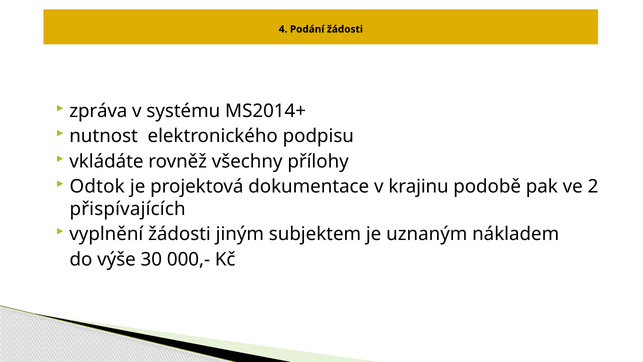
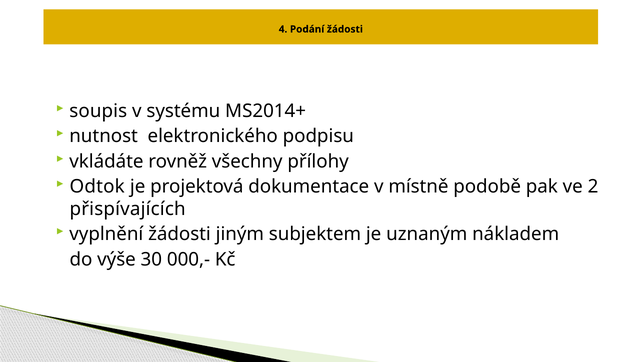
zpráva: zpráva -> soupis
krajinu: krajinu -> místně
